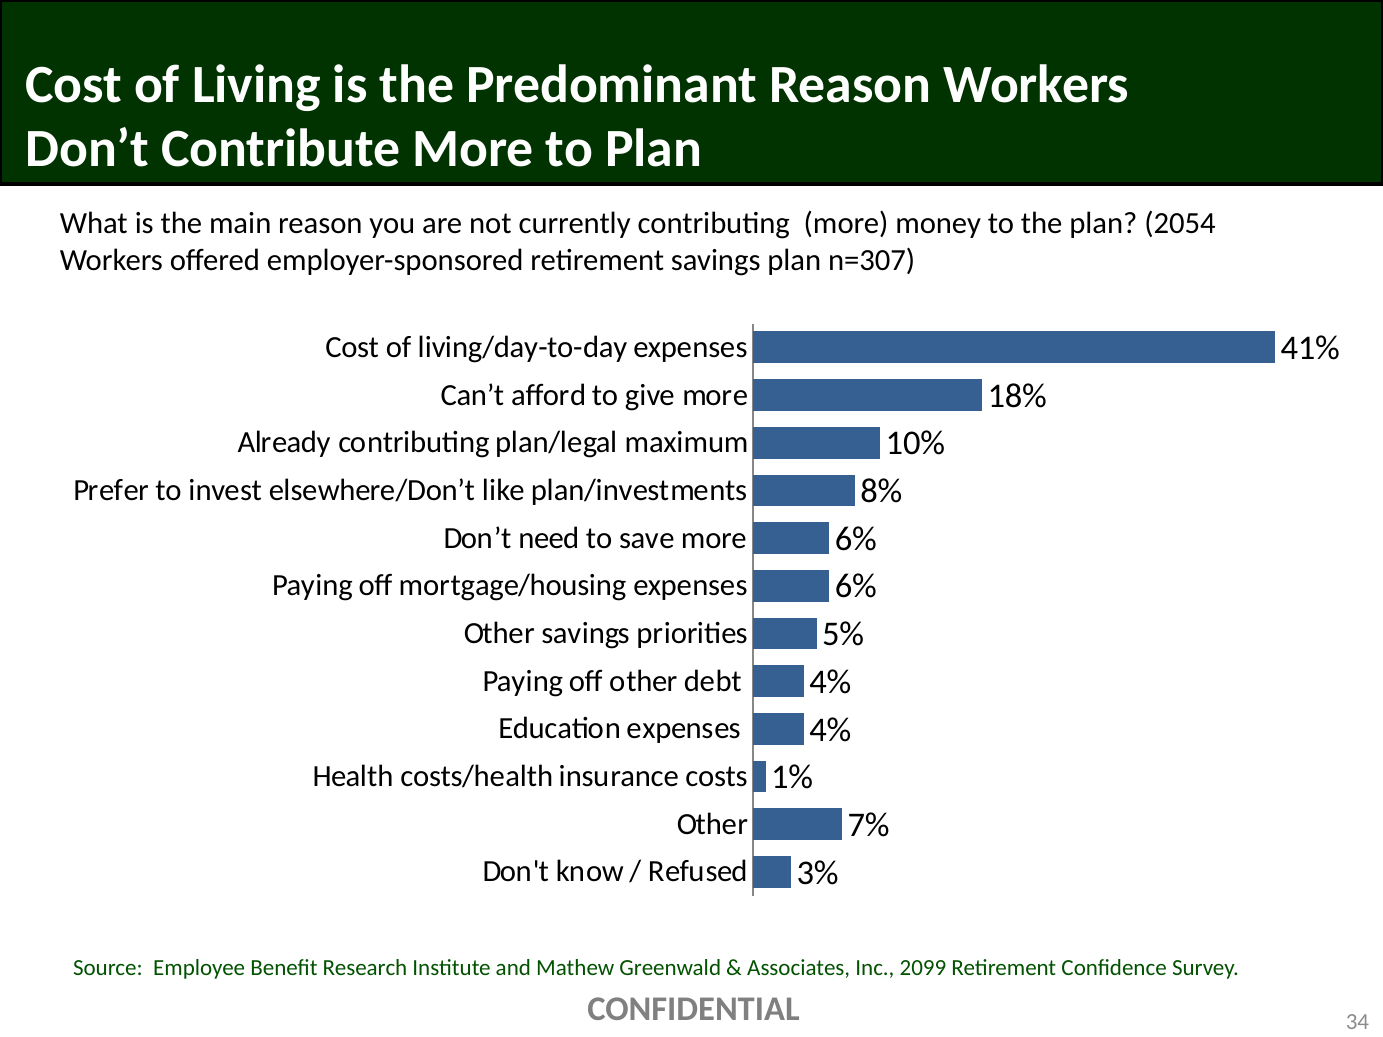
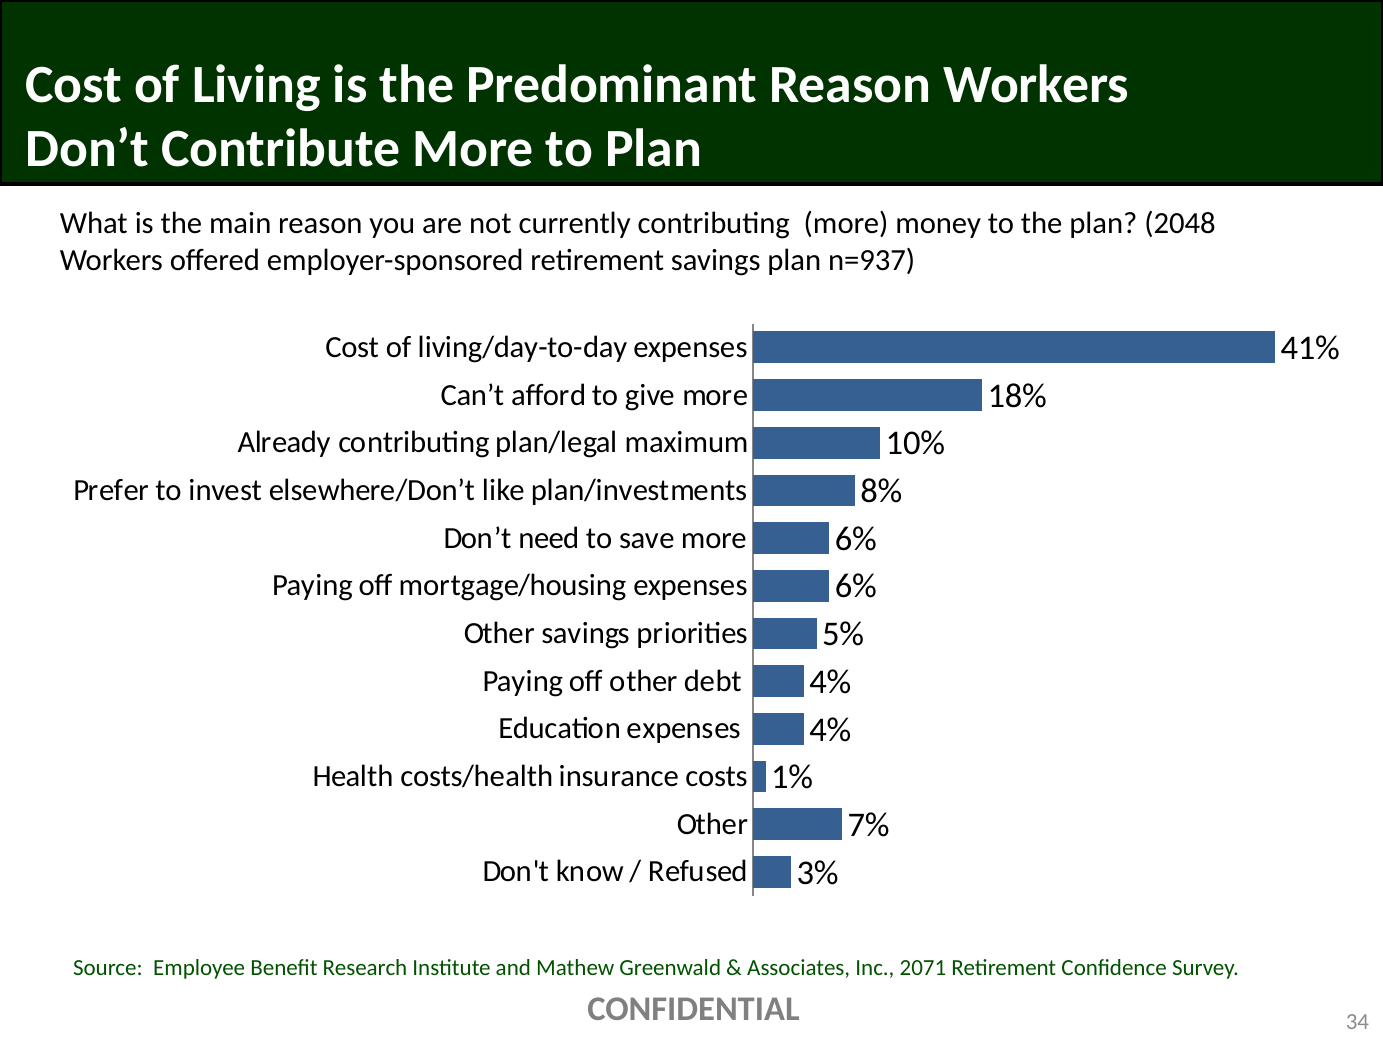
2054: 2054 -> 2048
n=307: n=307 -> n=937
2099: 2099 -> 2071
